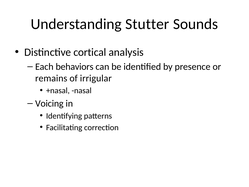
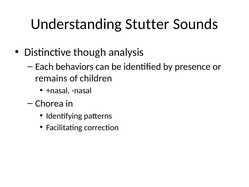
cortical: cortical -> though
irrigular: irrigular -> children
Voicing: Voicing -> Chorea
